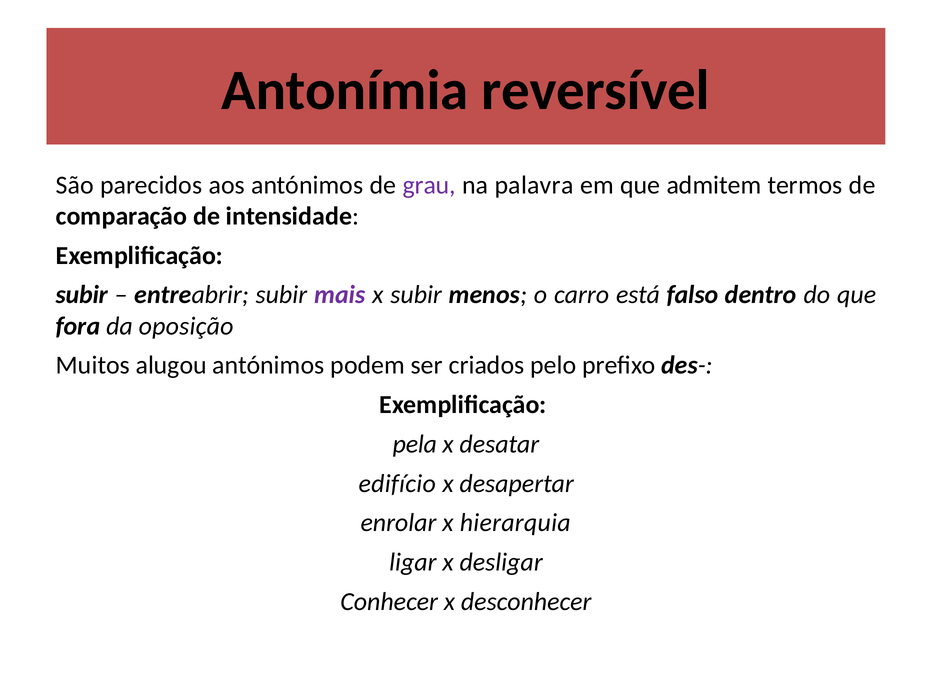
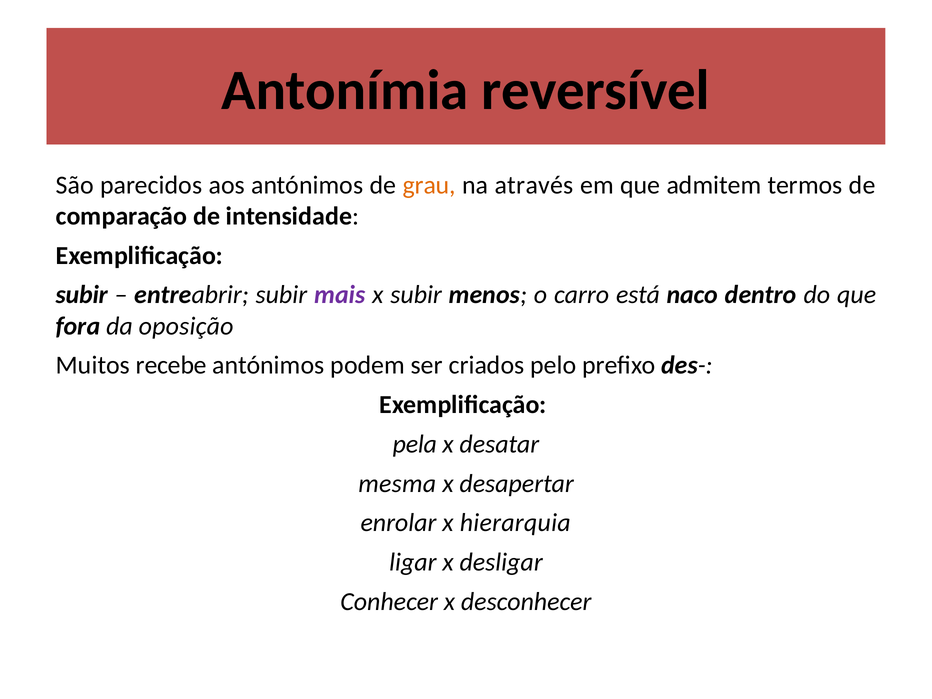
grau colour: purple -> orange
palavra: palavra -> através
falso: falso -> naco
alugou: alugou -> recebe
edifício: edifício -> mesma
